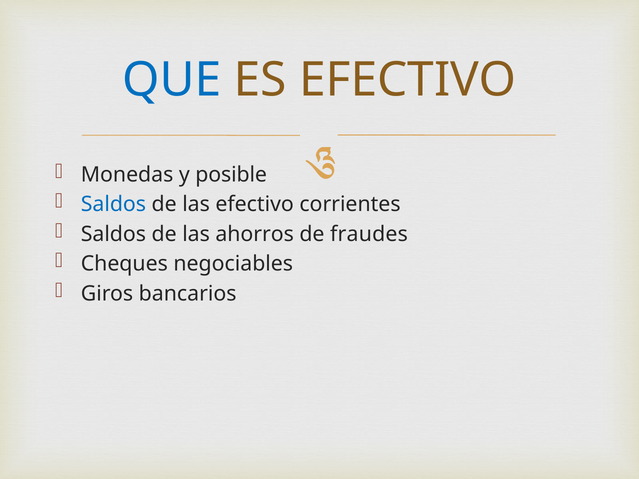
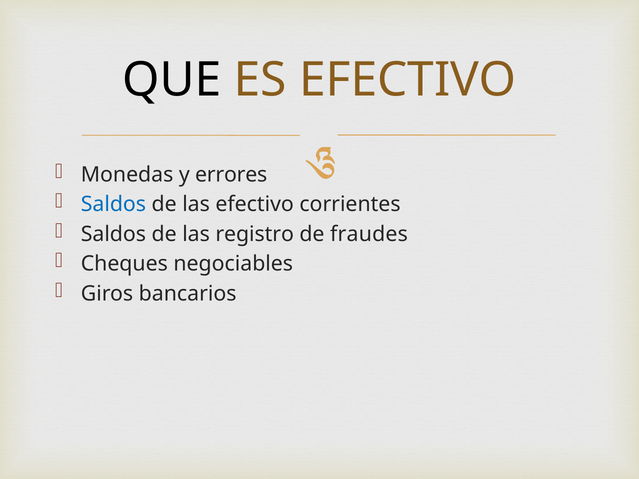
QUE colour: blue -> black
posible: posible -> errores
ahorros: ahorros -> registro
